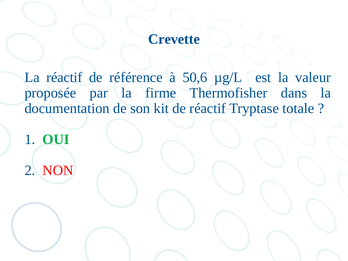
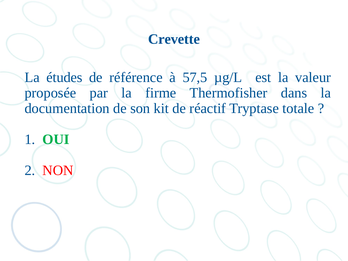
La réactif: réactif -> études
50,6: 50,6 -> 57,5
